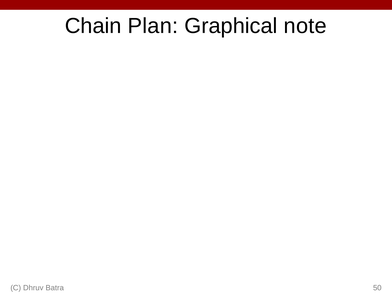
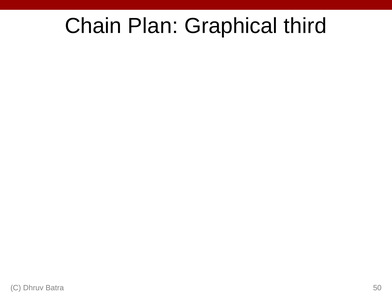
note: note -> third
